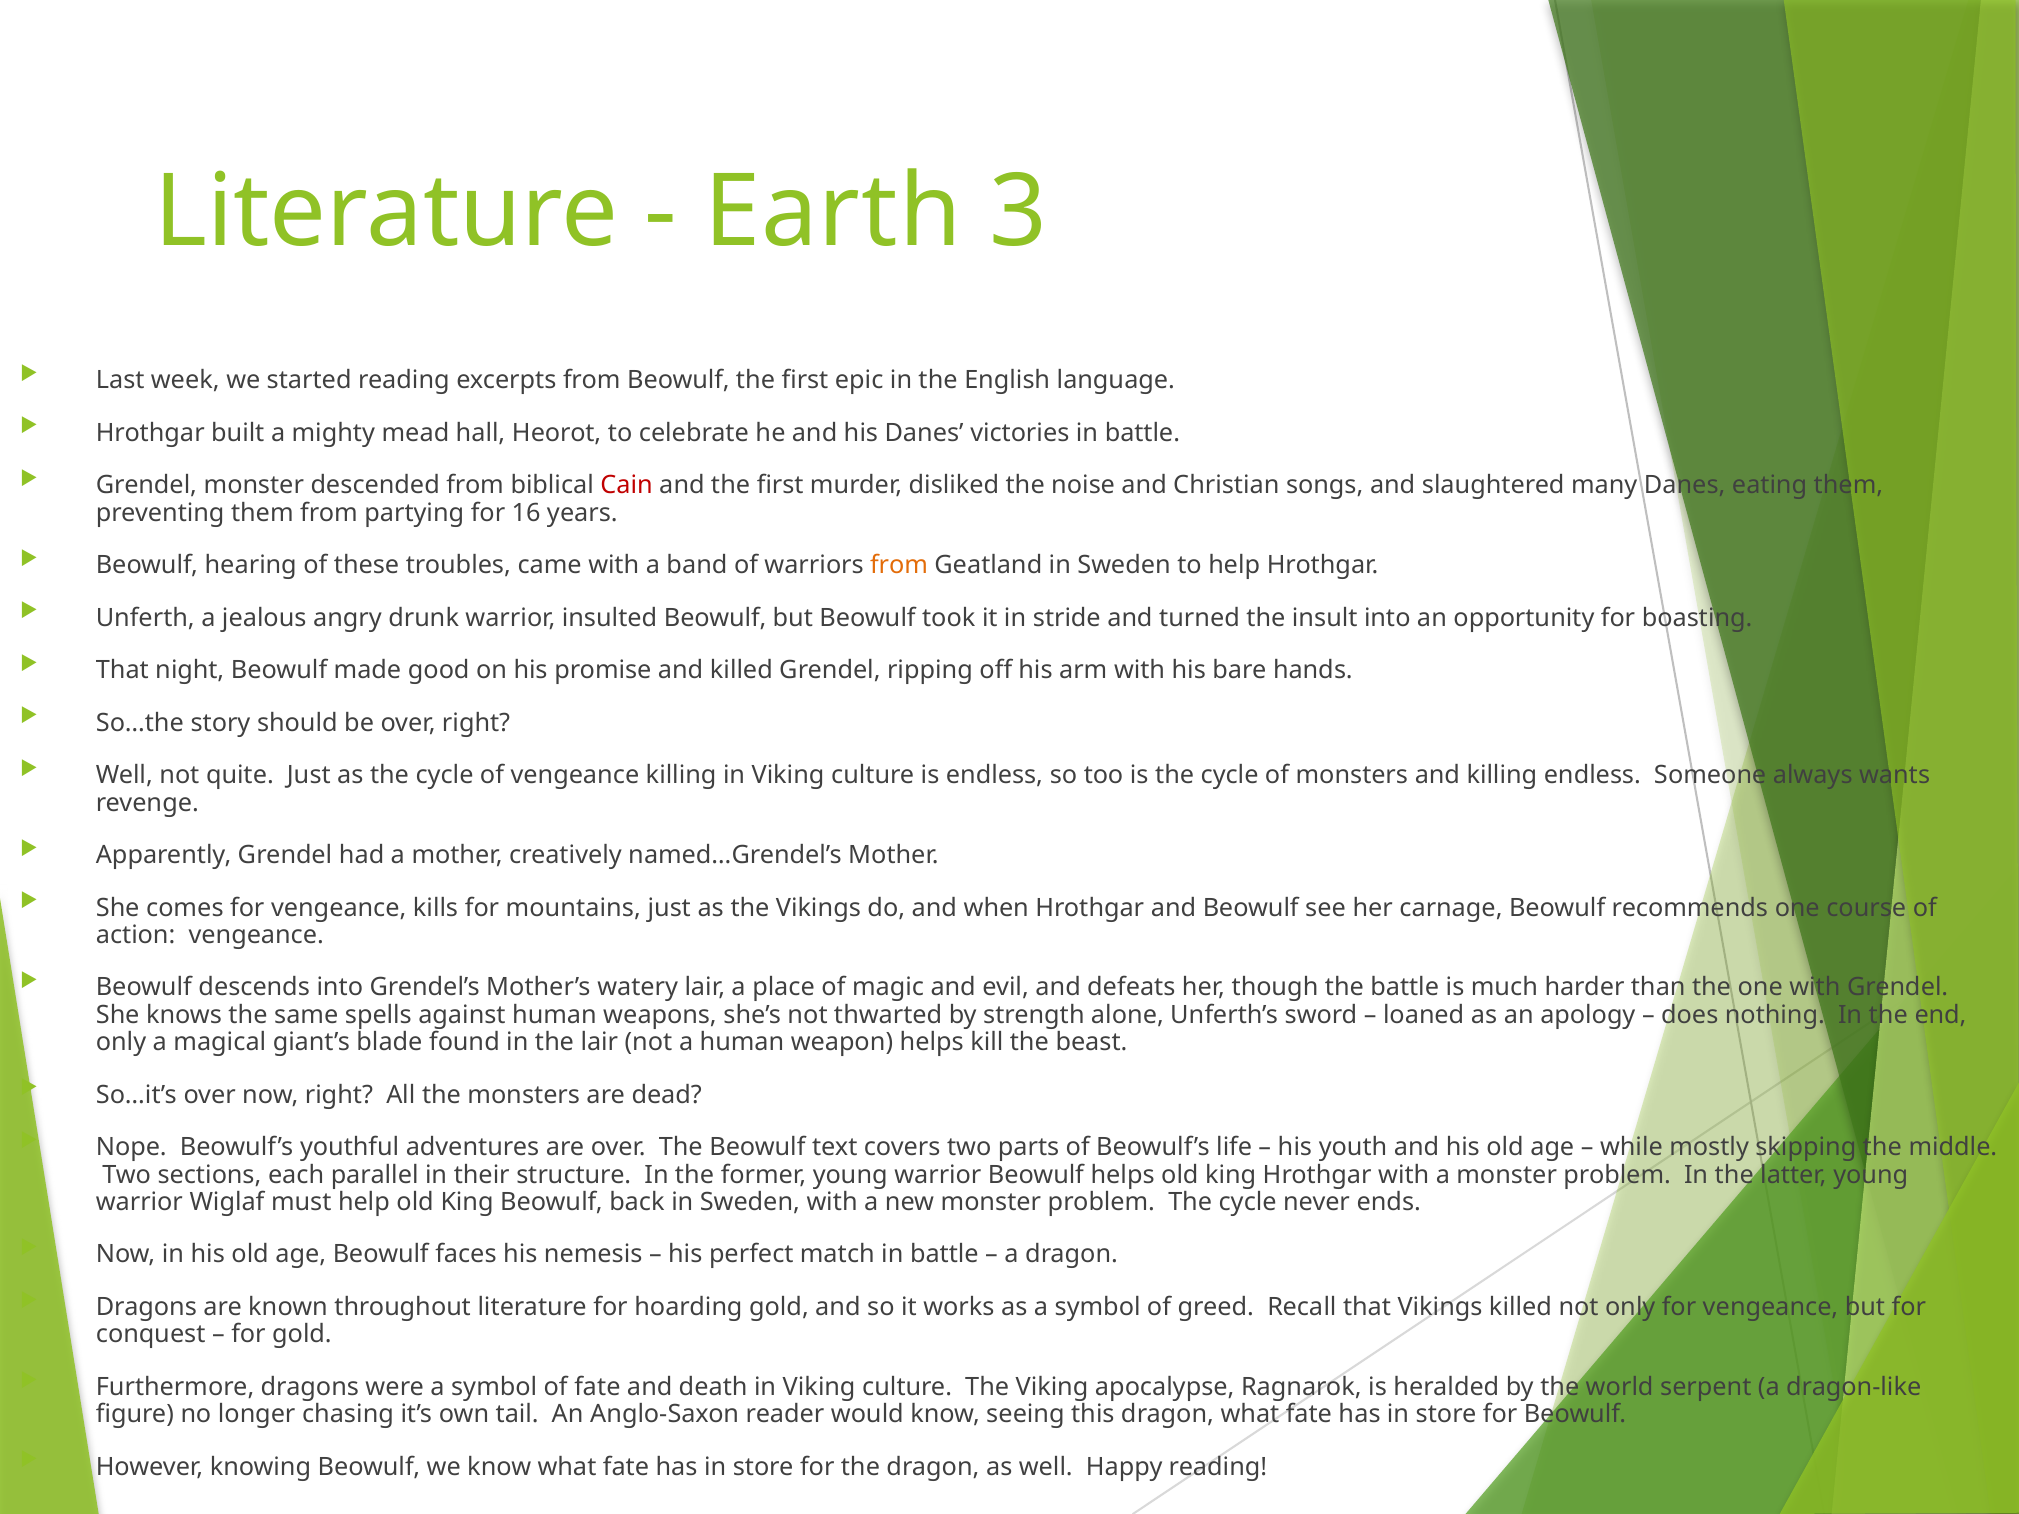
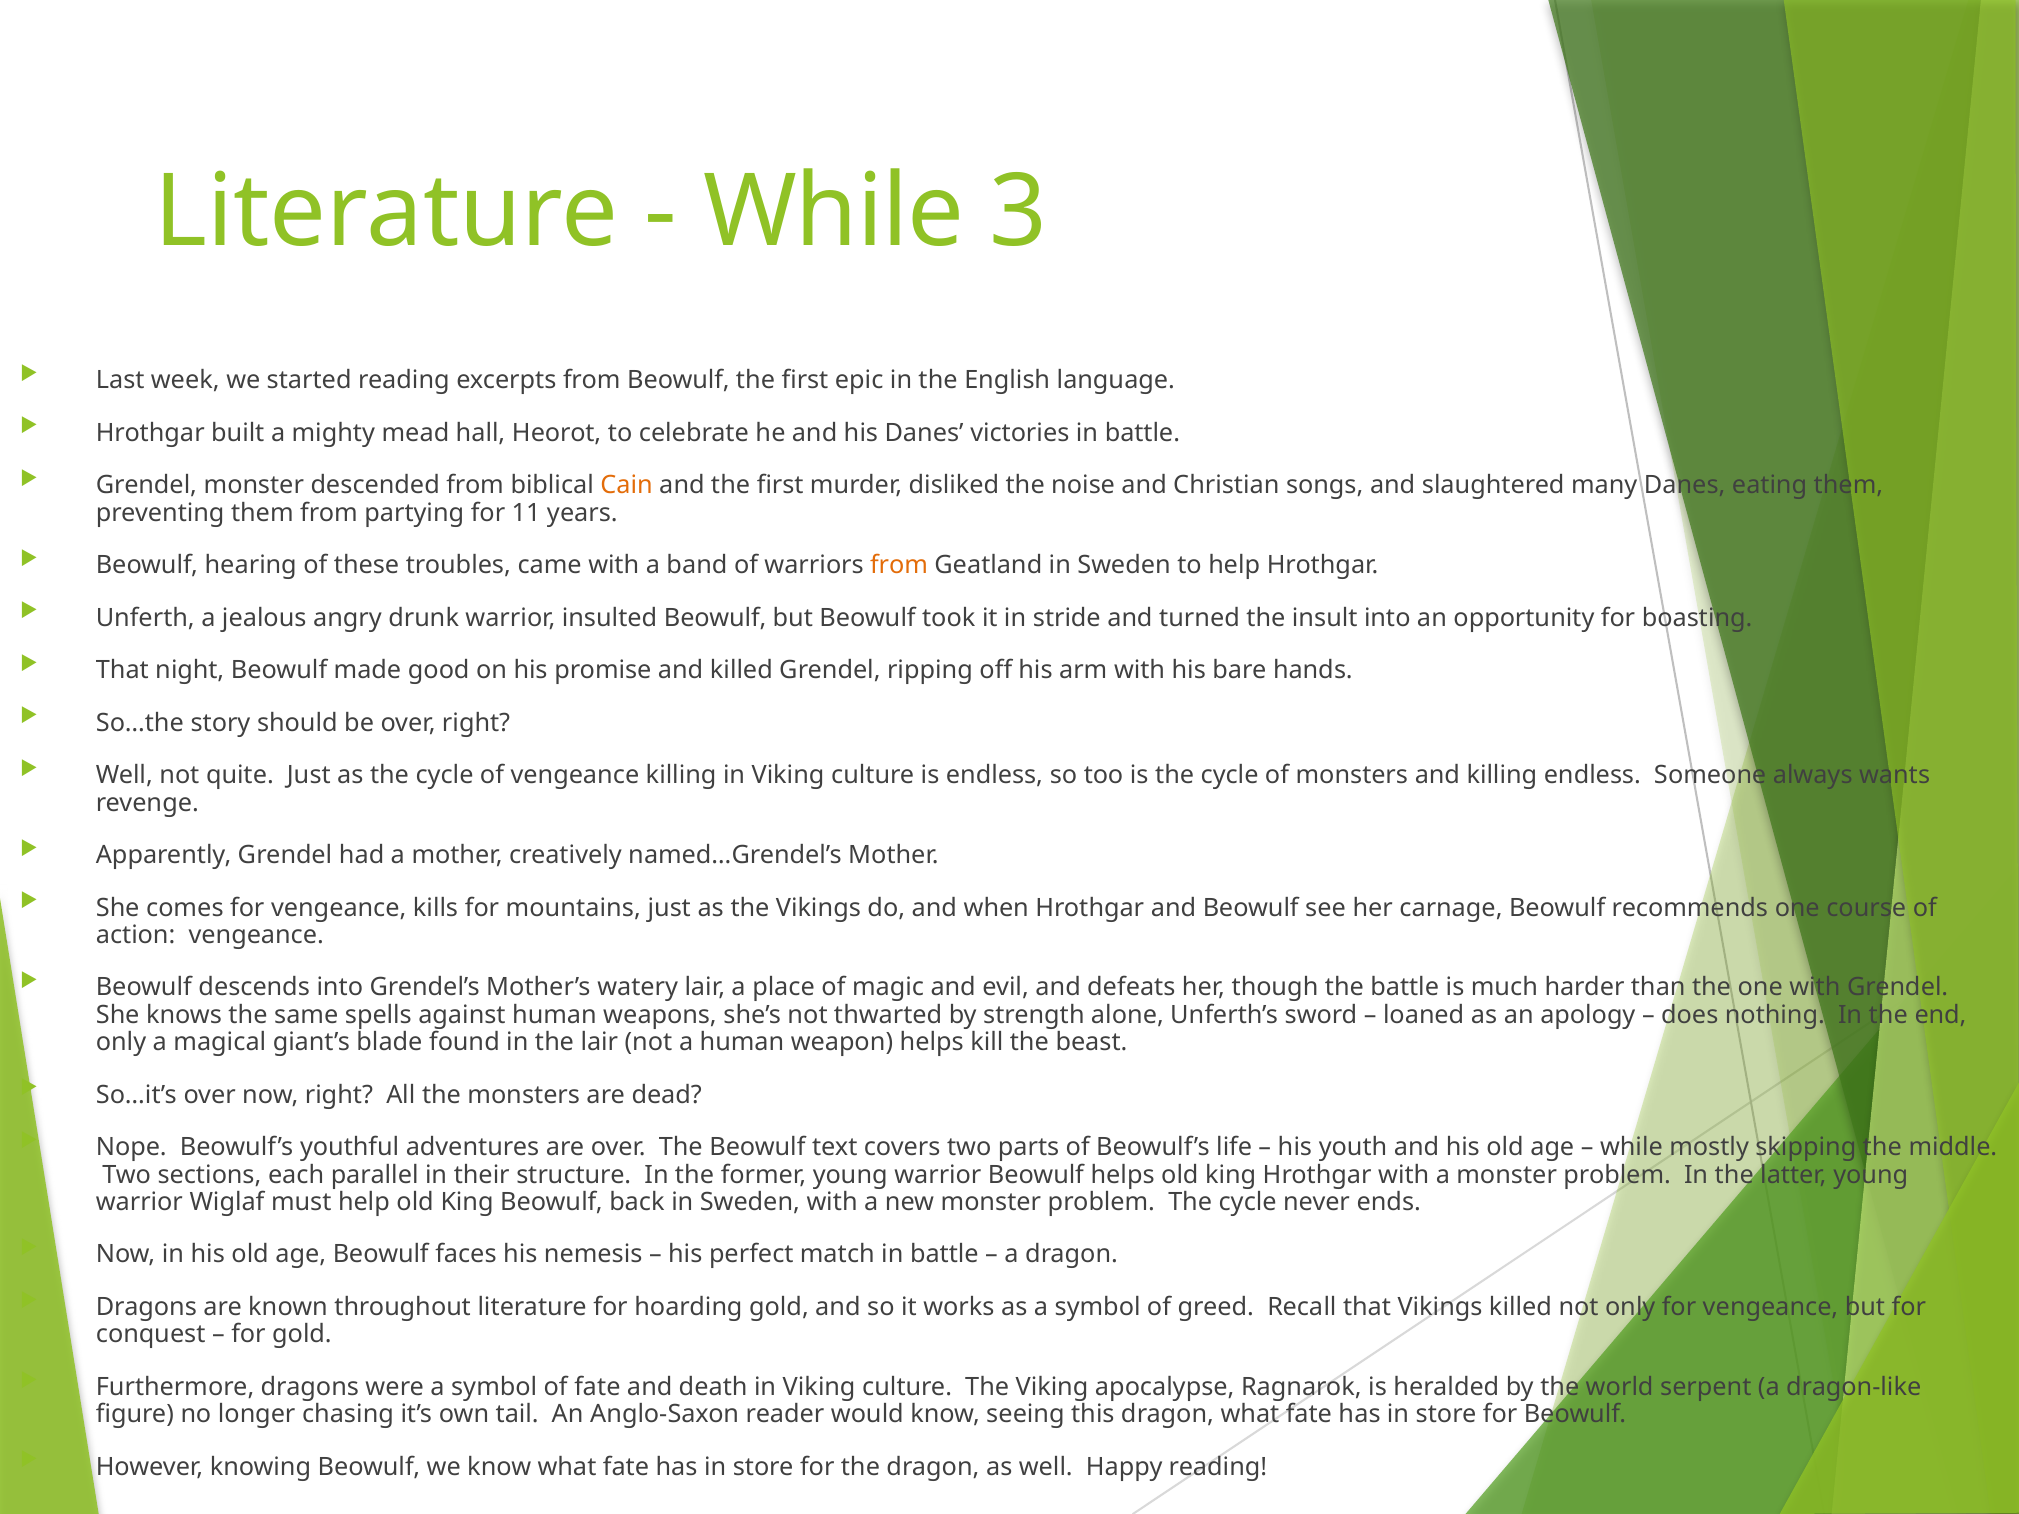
Earth at (833, 212): Earth -> While
Cain colour: red -> orange
16: 16 -> 11
